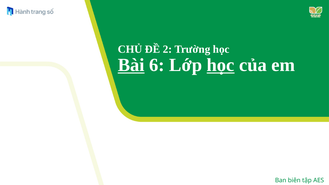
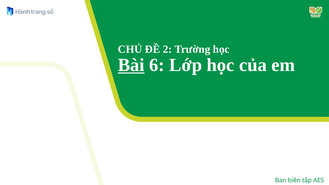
học at (221, 65) underline: present -> none
